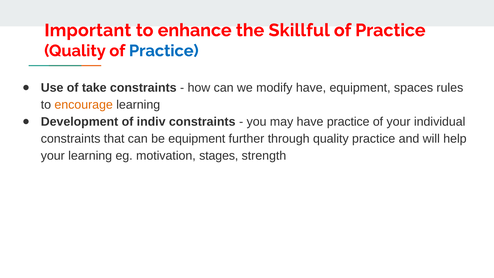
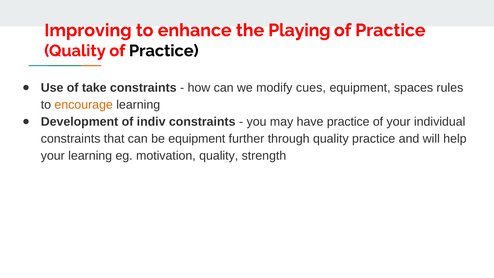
Important: Important -> Improving
Skillful: Skillful -> Playing
Practice at (164, 51) colour: blue -> black
modify have: have -> cues
motivation stages: stages -> quality
